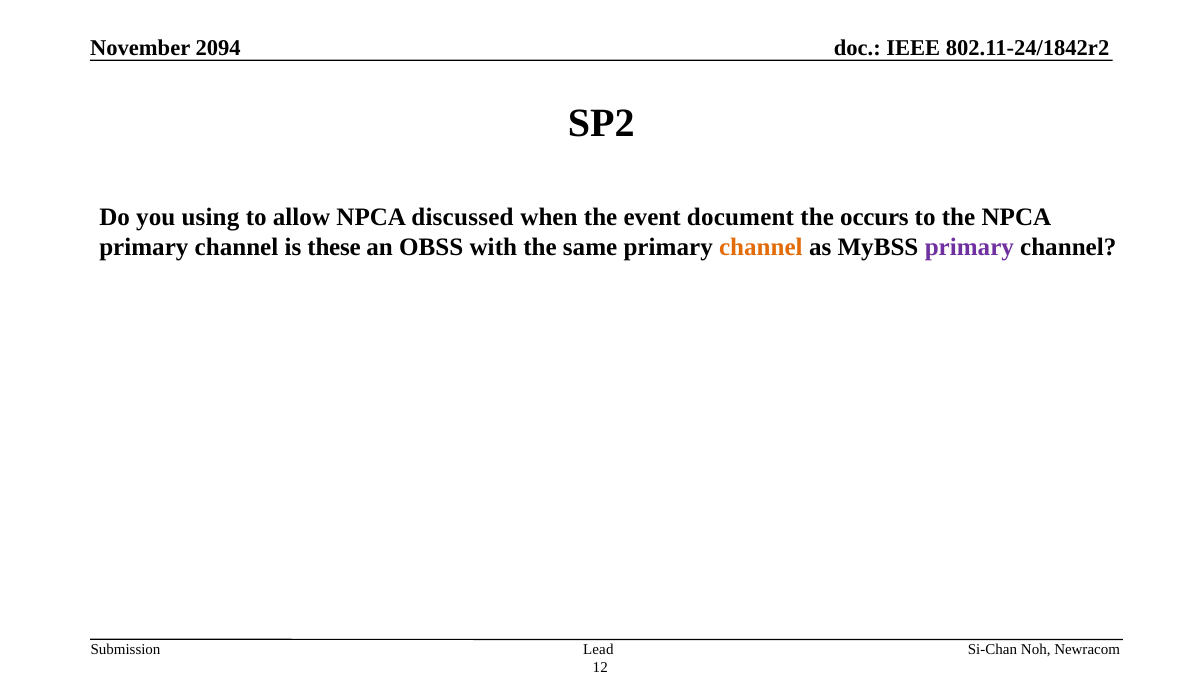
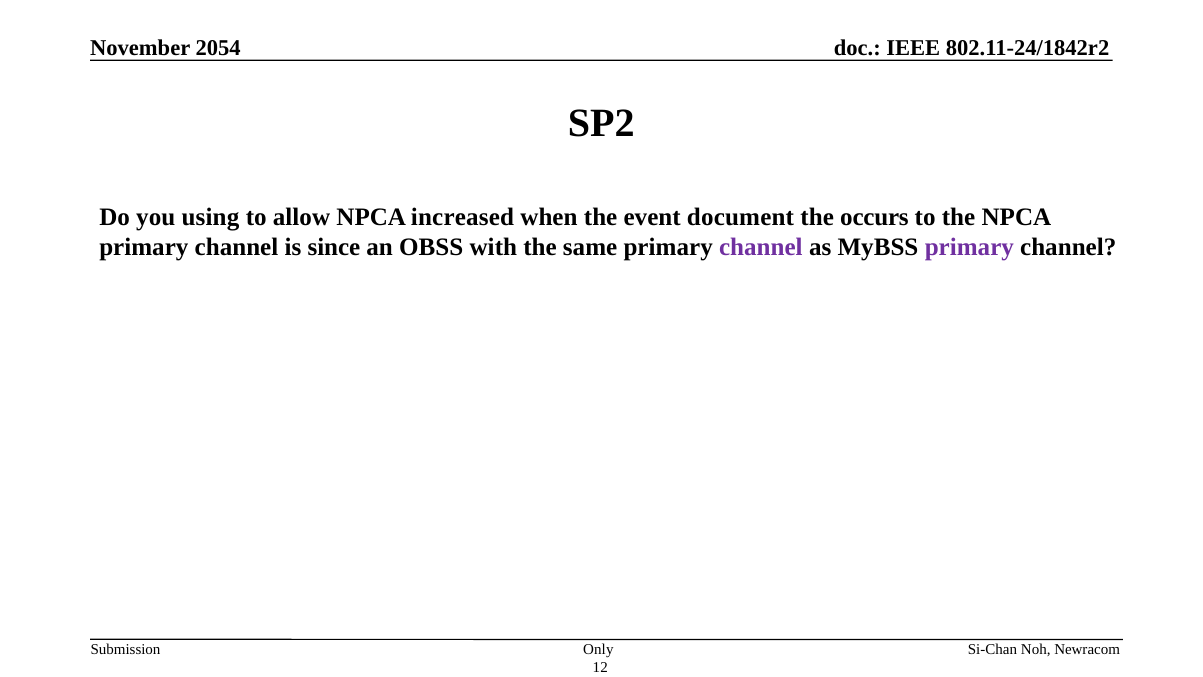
2094: 2094 -> 2054
discussed: discussed -> increased
these: these -> since
channel at (761, 247) colour: orange -> purple
Lead: Lead -> Only
